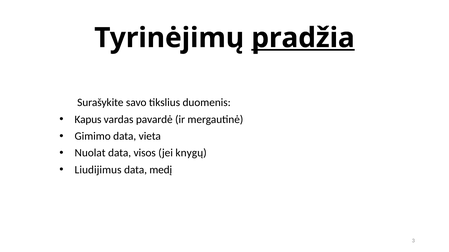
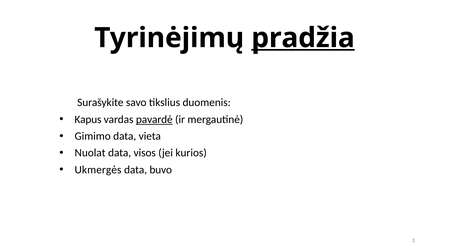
pavardė underline: none -> present
knygų: knygų -> kurios
Liudijimus: Liudijimus -> Ukmergės
medį: medį -> buvo
